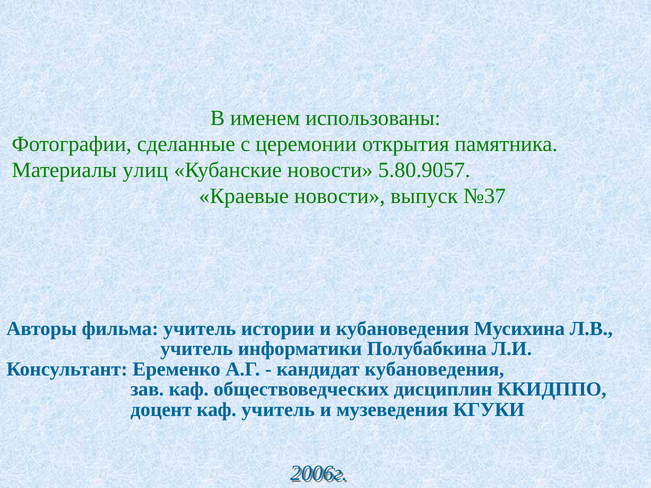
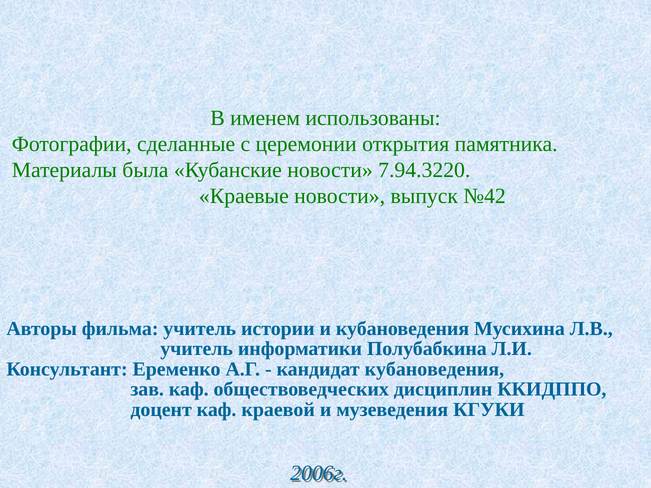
улиц: улиц -> была
5.80.9057: 5.80.9057 -> 7.94.3220
№37: №37 -> №42
каф учитель: учитель -> краевой
